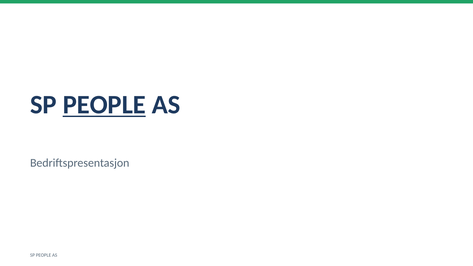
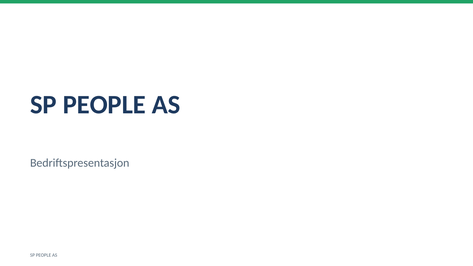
PEOPLE at (104, 105) underline: present -> none
